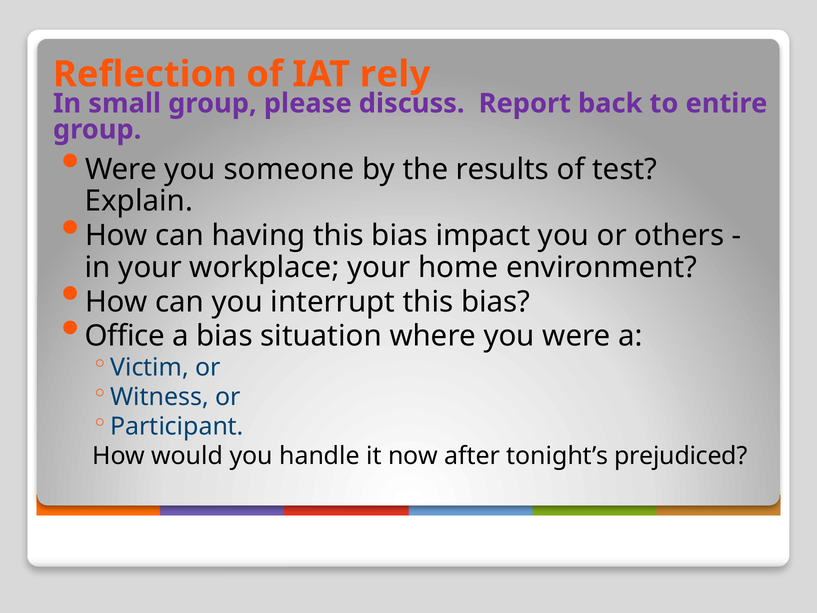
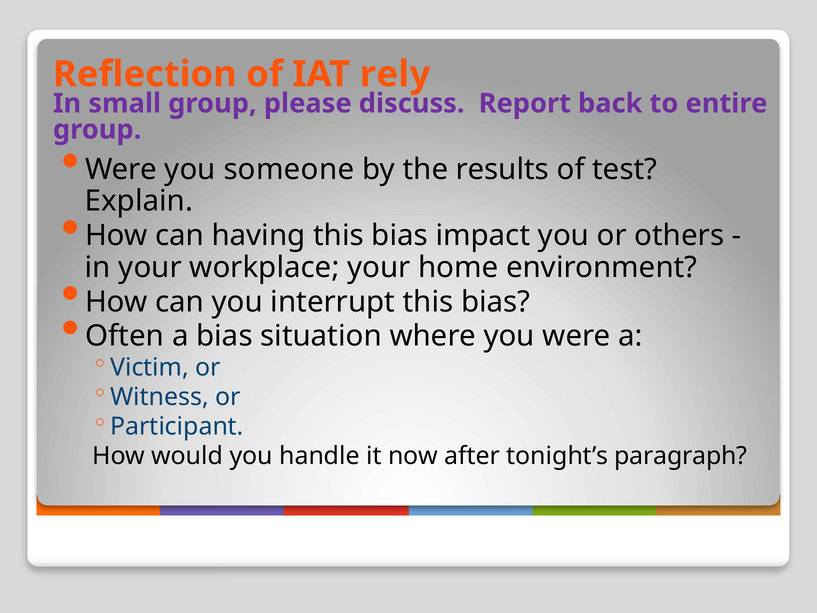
Office: Office -> Often
prejudiced: prejudiced -> paragraph
